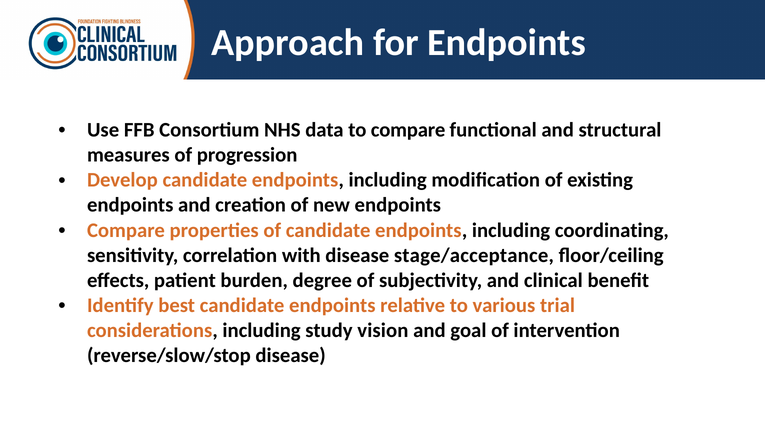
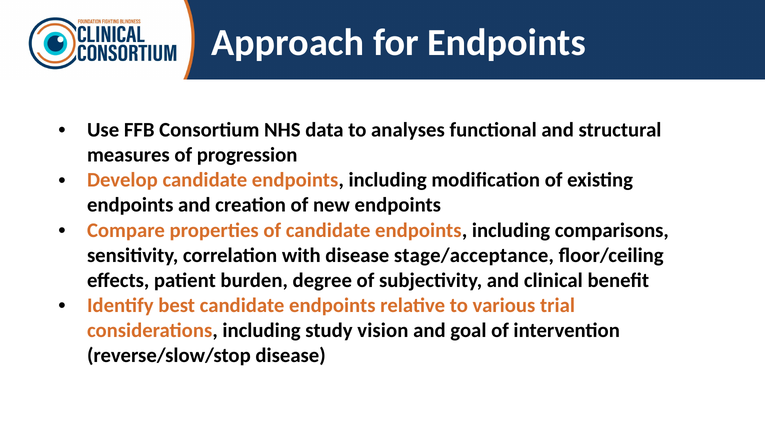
to compare: compare -> analyses
coordinating: coordinating -> comparisons
